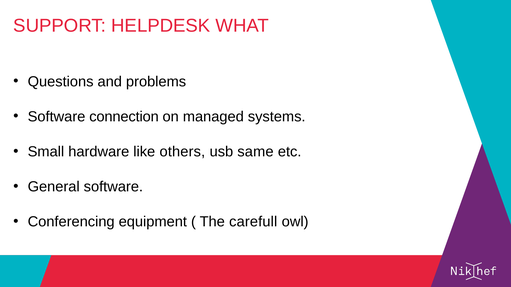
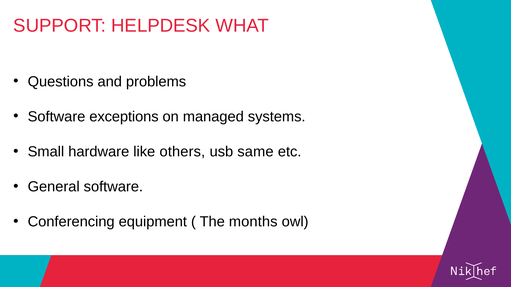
connection: connection -> exceptions
carefull: carefull -> months
